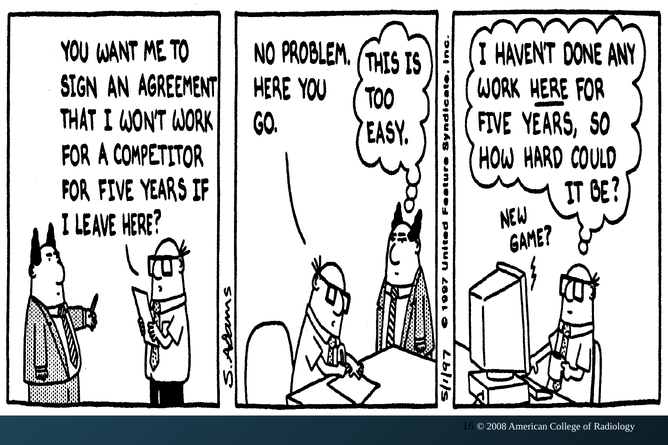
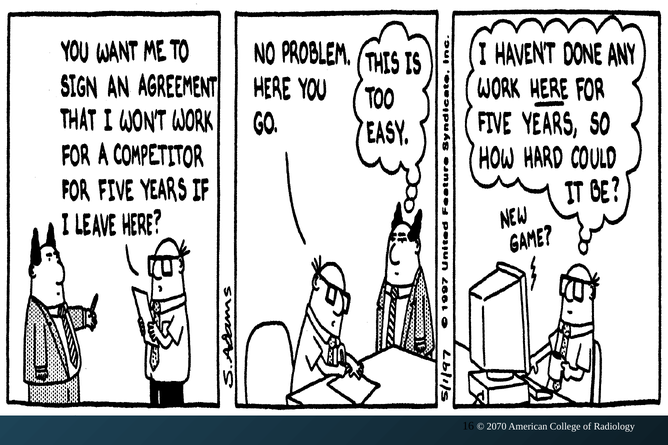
2008: 2008 -> 2070
